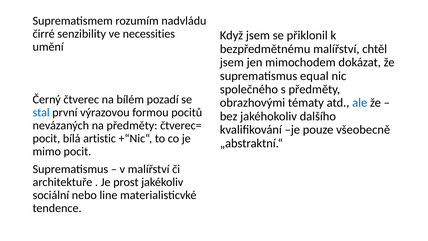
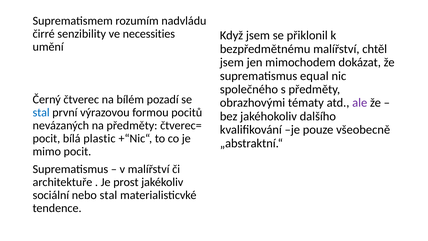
ale colour: blue -> purple
artistic: artistic -> plastic
nebo line: line -> stal
